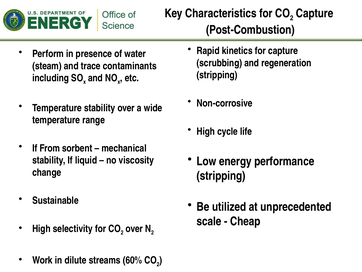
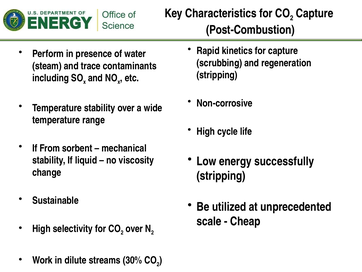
performance: performance -> successfully
60%: 60% -> 30%
